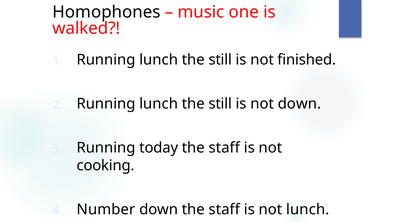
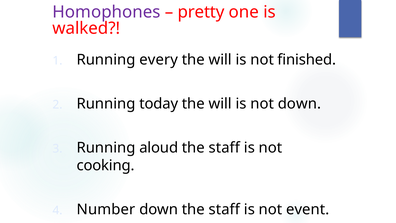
Homophones colour: black -> purple
music: music -> pretty
lunch at (159, 60): lunch -> every
still at (220, 60): still -> will
lunch at (159, 104): lunch -> today
still at (220, 104): still -> will
today: today -> aloud
not lunch: lunch -> event
